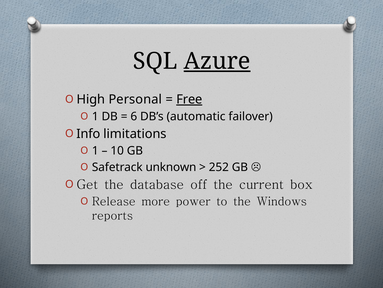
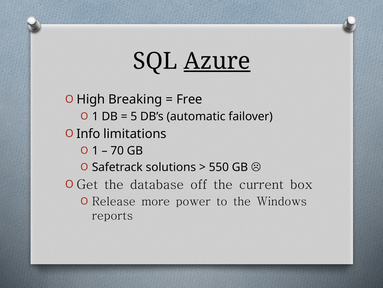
Personal: Personal -> Breaking
Free underline: present -> none
6: 6 -> 5
10: 10 -> 70
unknown: unknown -> solutions
252: 252 -> 550
